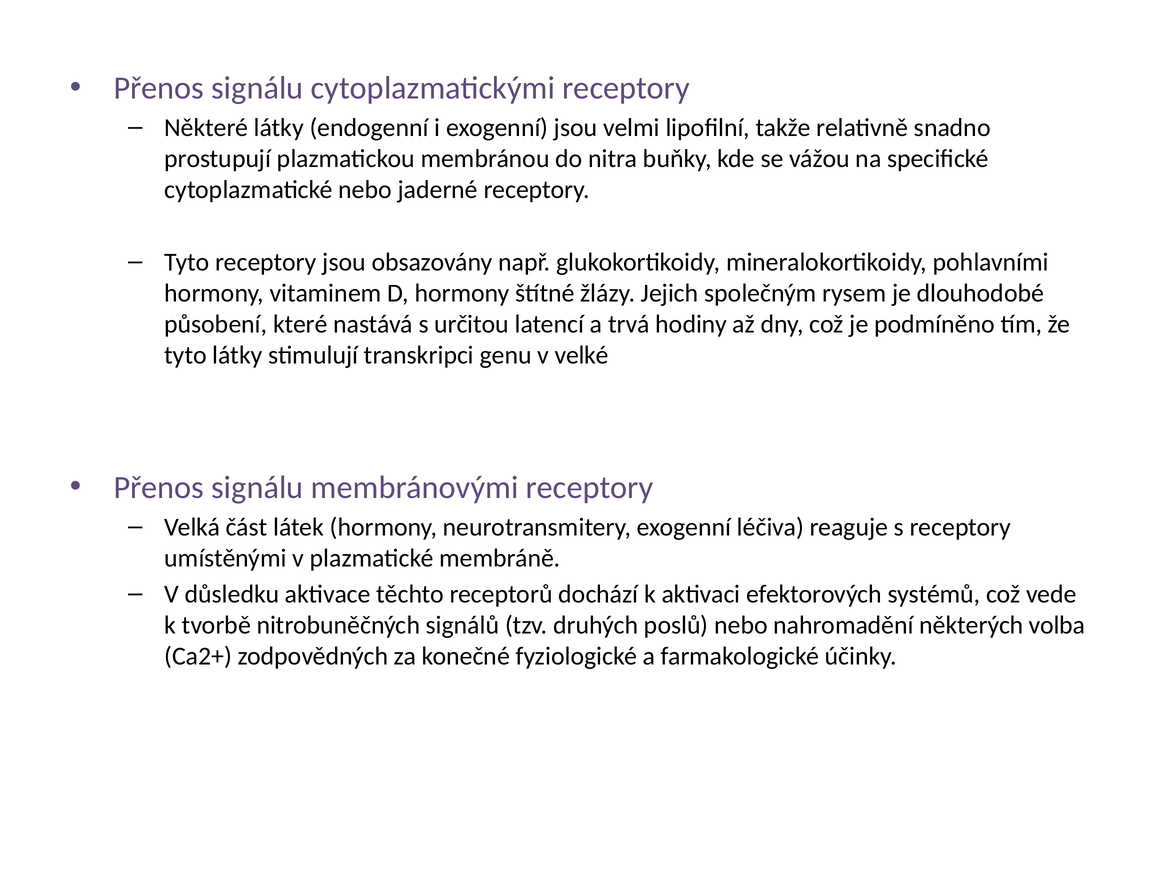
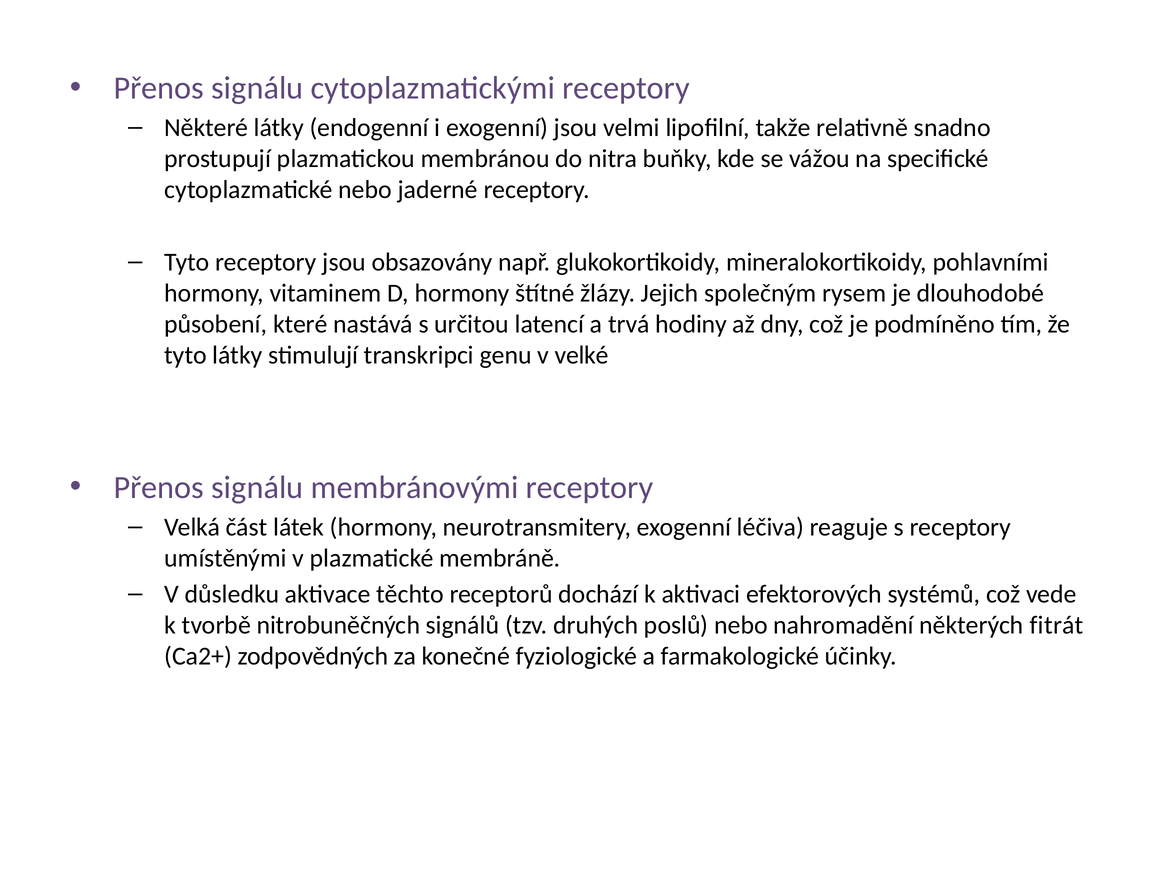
volba: volba -> fitrát
